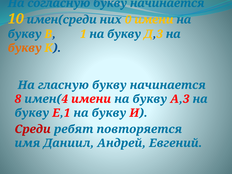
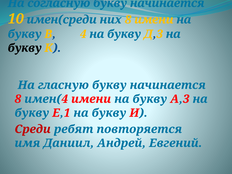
них 0: 0 -> 8
1: 1 -> 4
букву at (25, 48) colour: orange -> black
